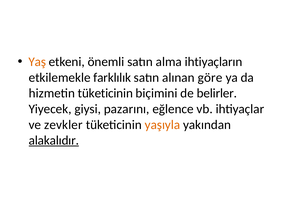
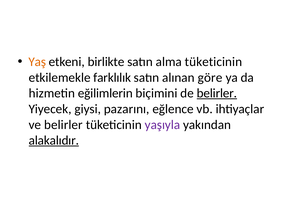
önemli: önemli -> birlikte
alma ihtiyaçların: ihtiyaçların -> tüketicinin
hizmetin tüketicinin: tüketicinin -> eğilimlerin
belirler at (217, 93) underline: none -> present
ve zevkler: zevkler -> belirler
yaşıyla colour: orange -> purple
